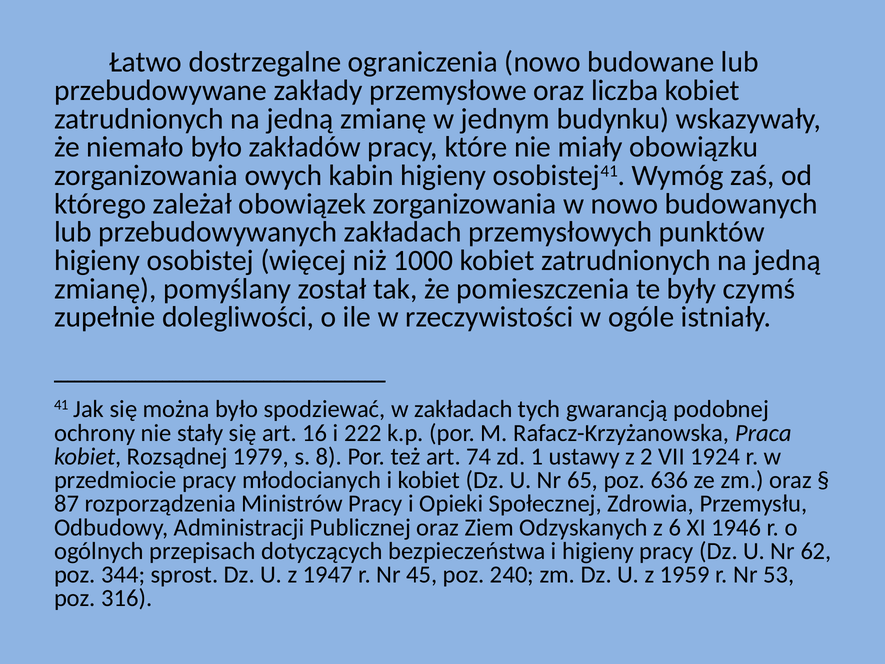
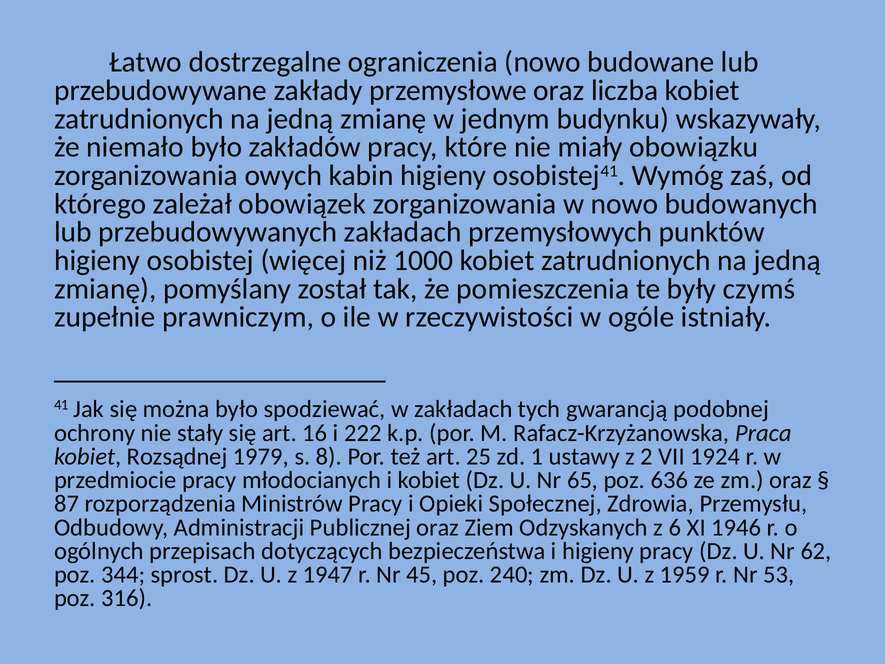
dolegliwości: dolegliwości -> prawniczym
74: 74 -> 25
